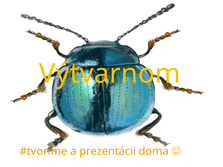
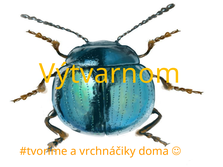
prezentácii: prezentácii -> vrchnáčiky
